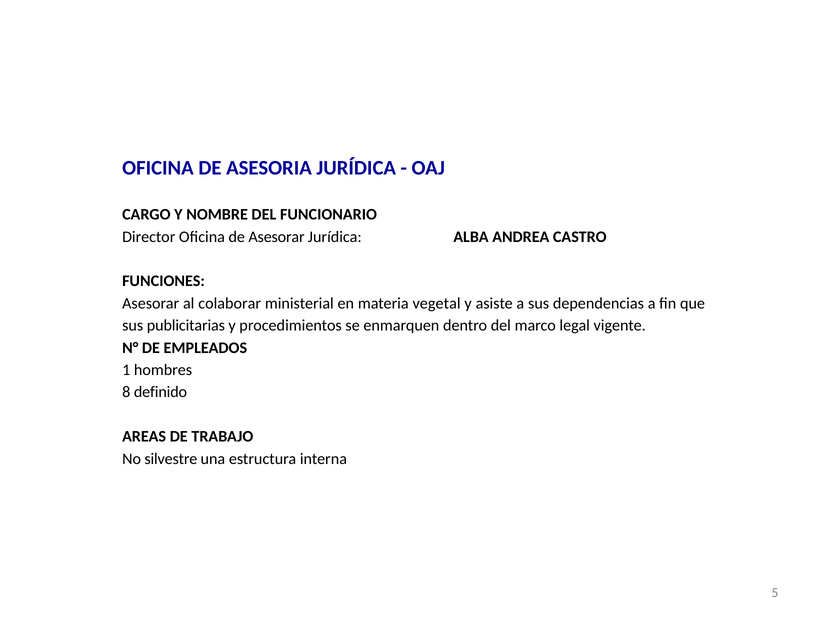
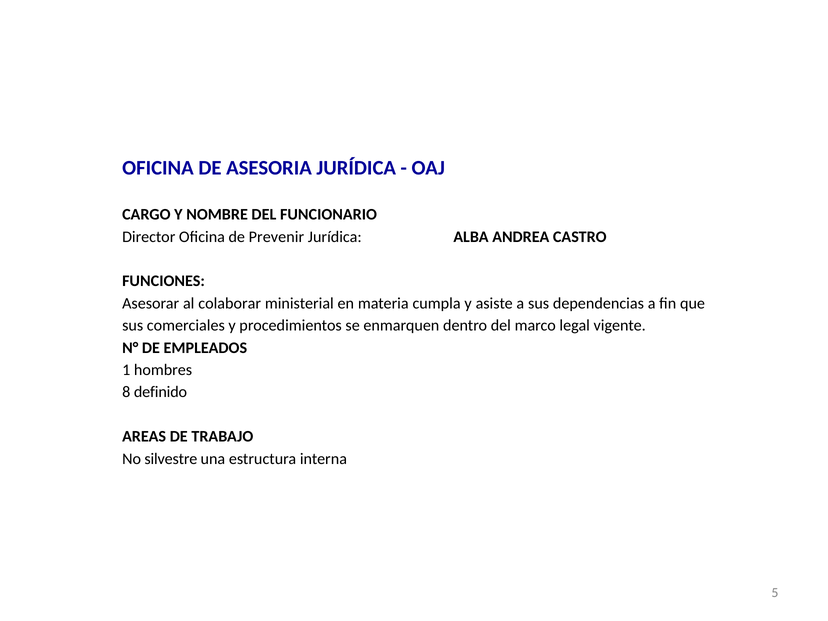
de Asesorar: Asesorar -> Prevenir
vegetal: vegetal -> cumpla
publicitarias: publicitarias -> comerciales
